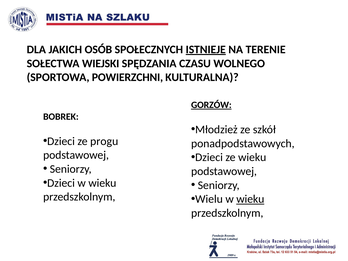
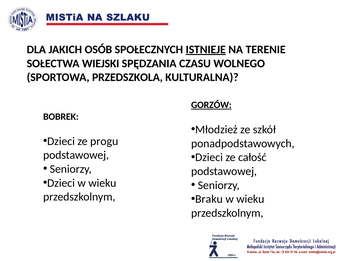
POWIERZCHNI: POWIERZCHNI -> PRZEDSZKOLA
ze wieku: wieku -> całość
Wielu: Wielu -> Braku
wieku at (250, 199) underline: present -> none
